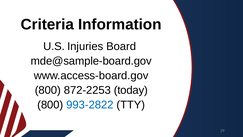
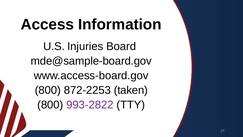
Criteria: Criteria -> Access
today: today -> taken
993-2822 colour: blue -> purple
